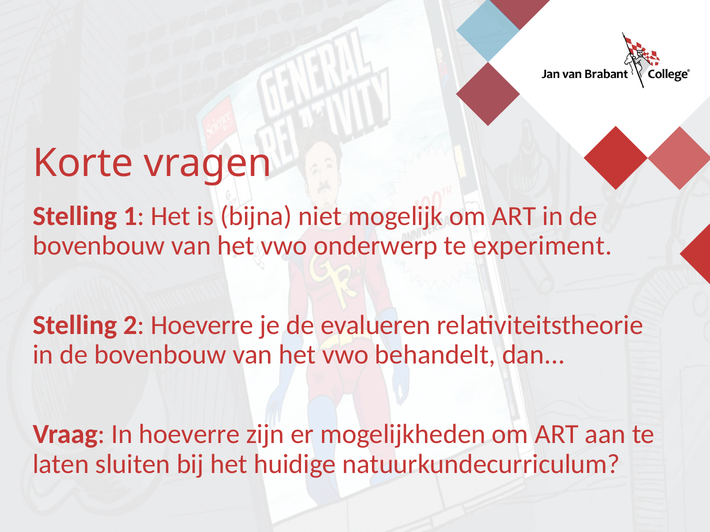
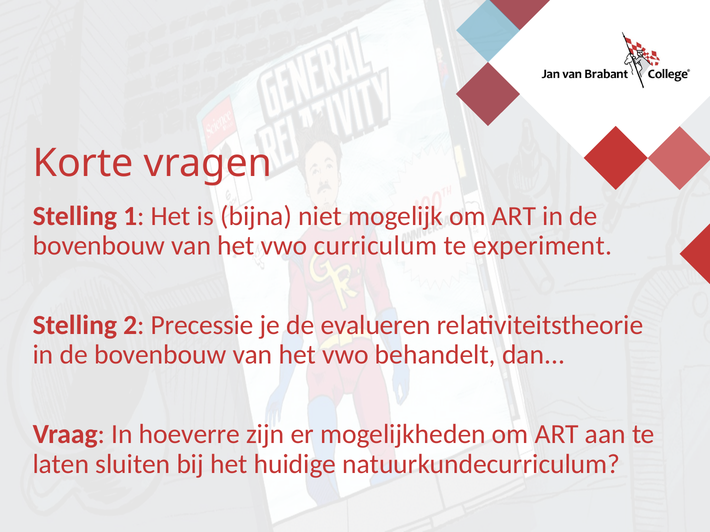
onderwerp: onderwerp -> curriculum
2 Hoeverre: Hoeverre -> Precessie
